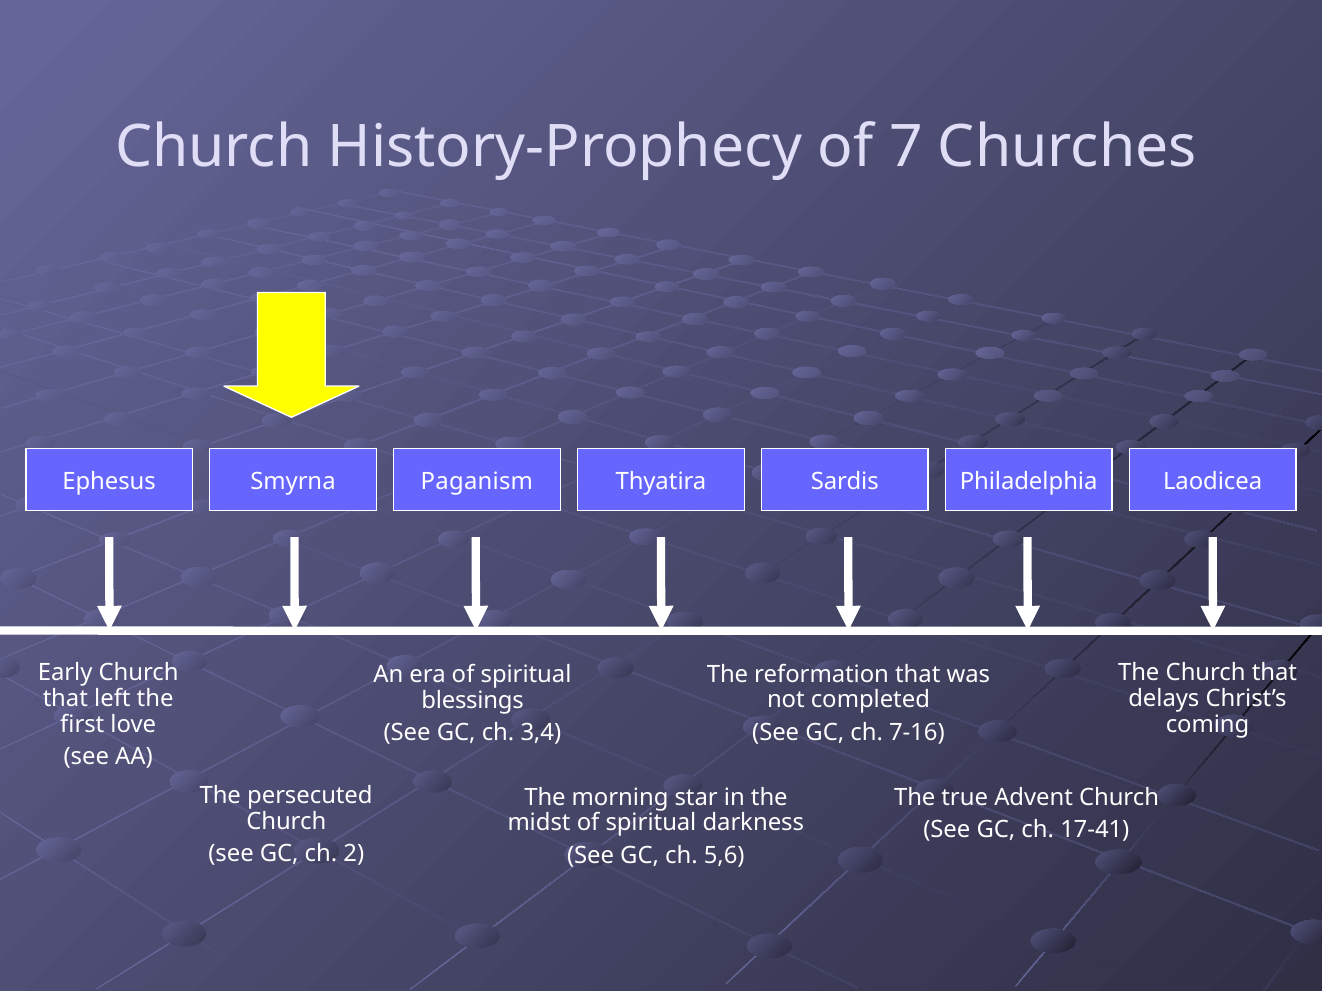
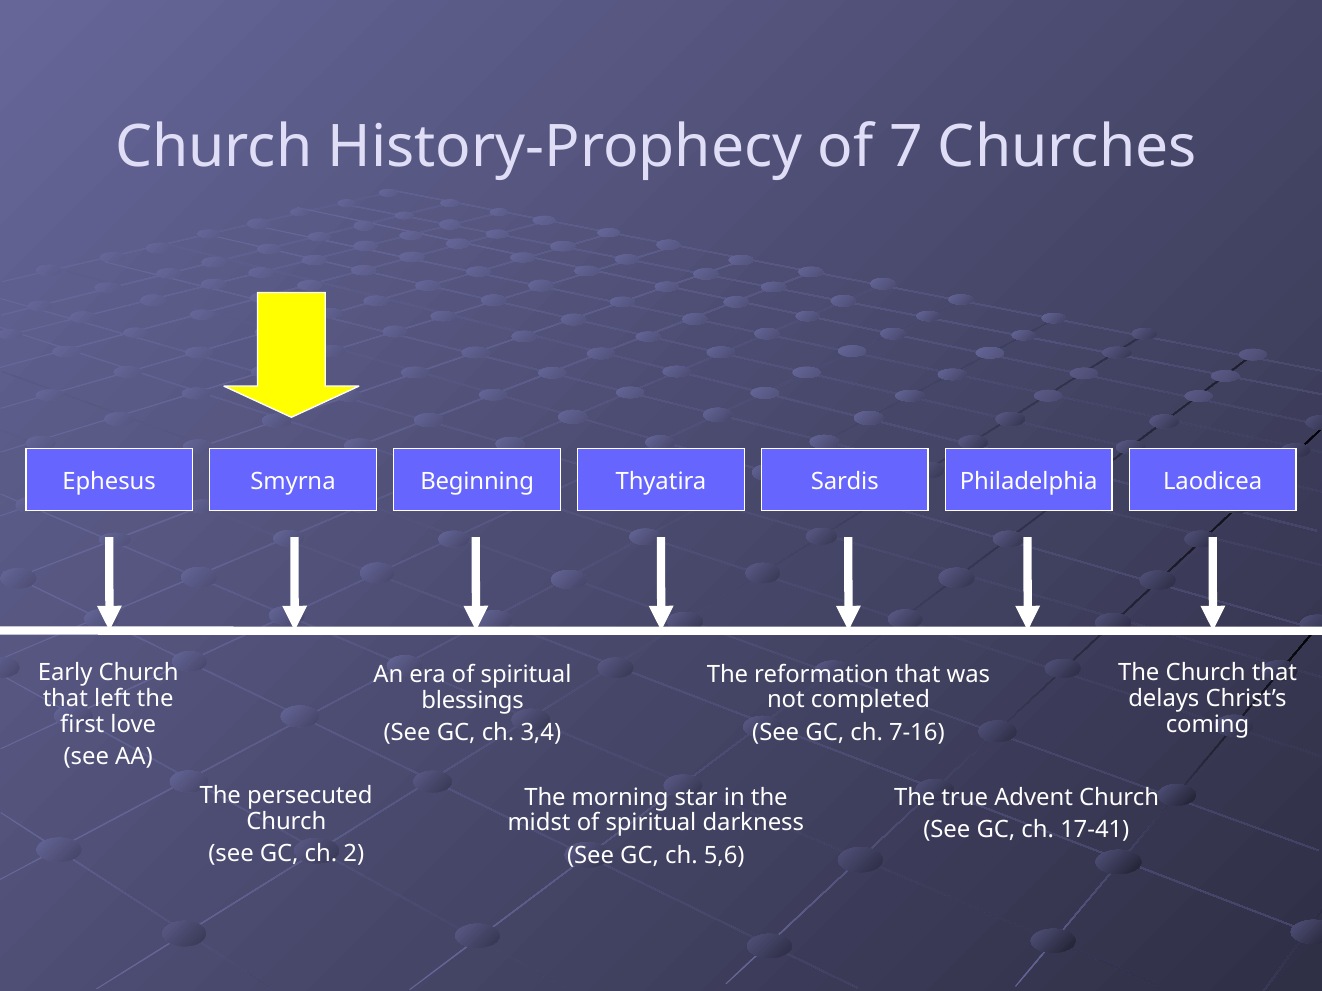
Paganism: Paganism -> Beginning
